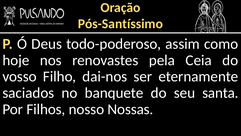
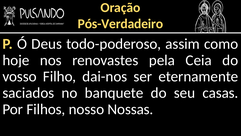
Pós-Santíssimo: Pós-Santíssimo -> Pós-Verdadeiro
santa: santa -> casas
